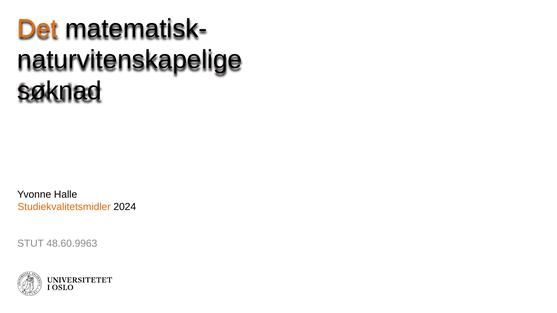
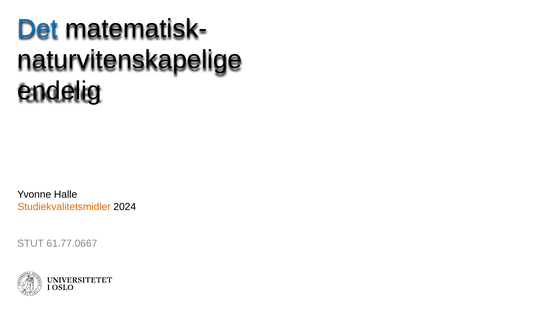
Det colour: orange -> blue
søknad: søknad -> endelig
48.60.9963: 48.60.9963 -> 61.77.0667
